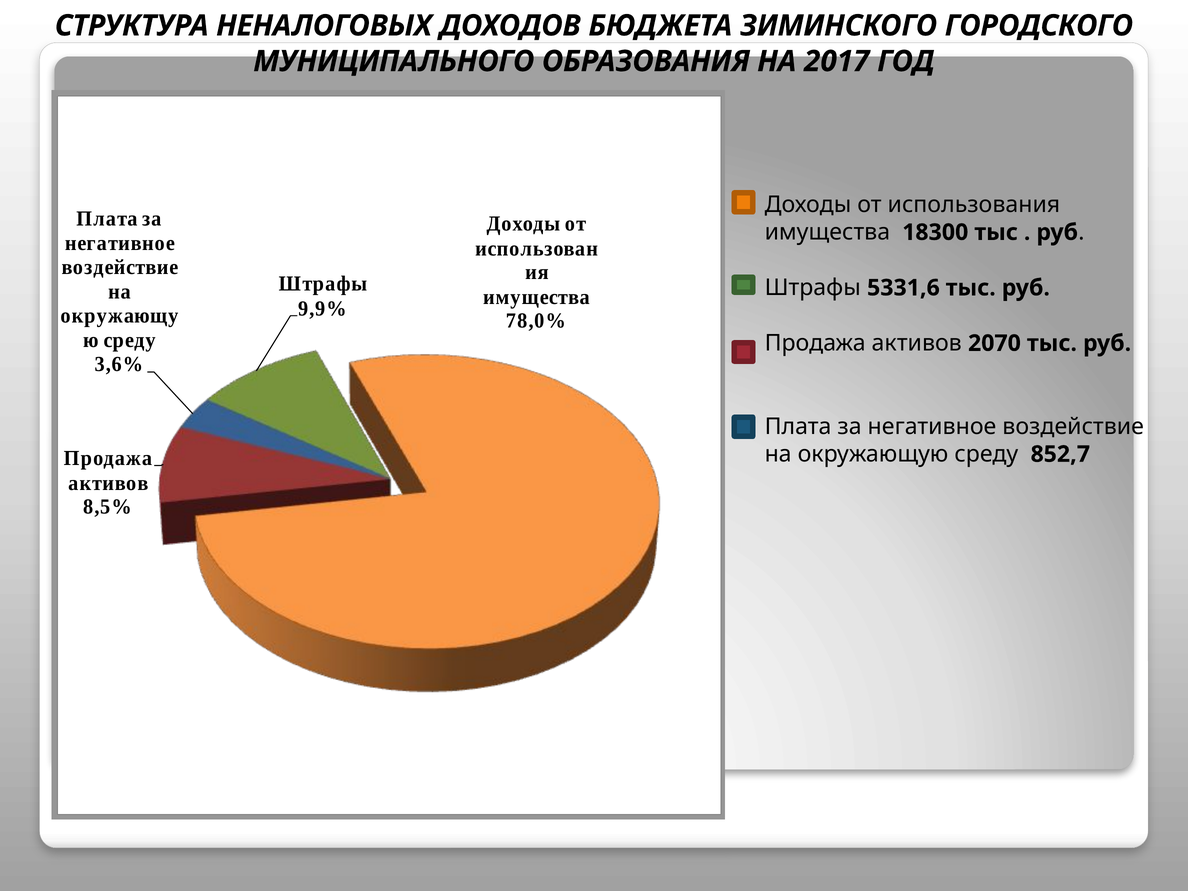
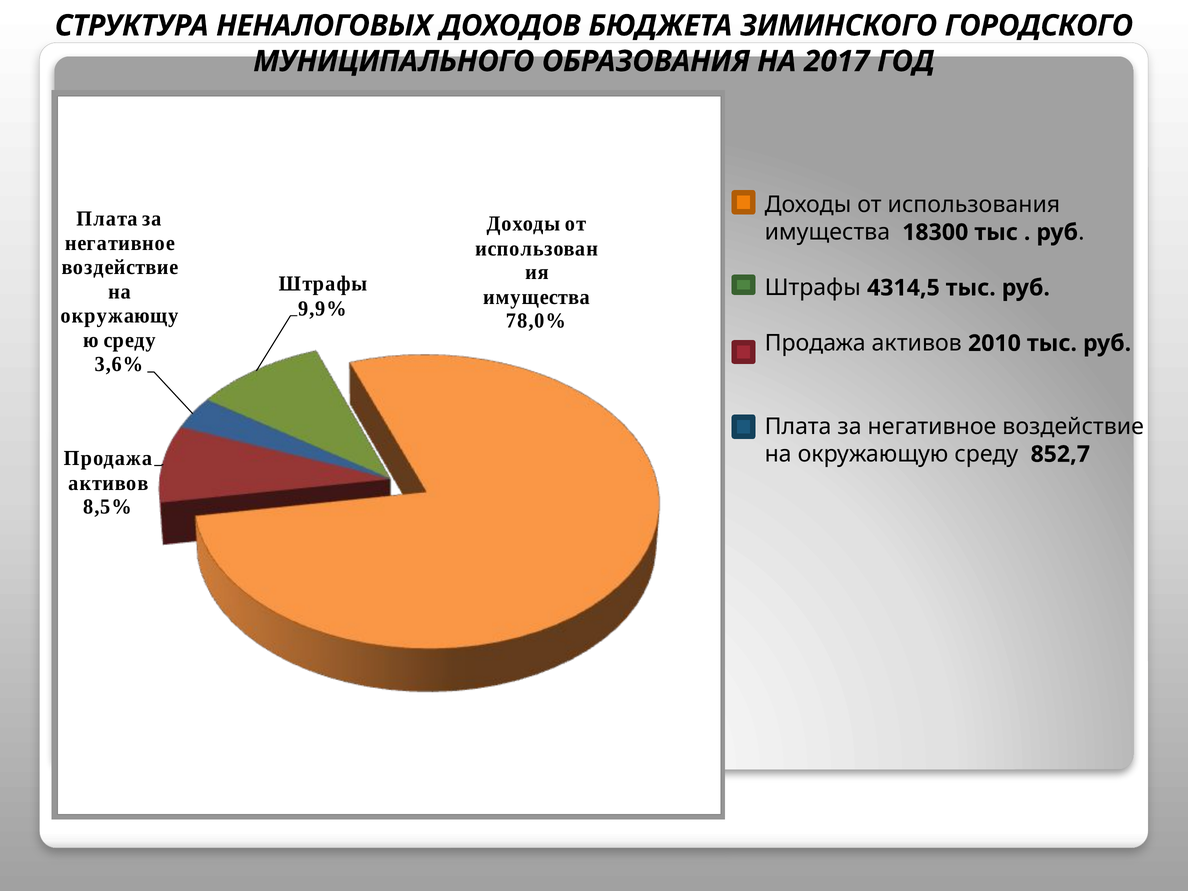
5331,6: 5331,6 -> 4314,5
2070: 2070 -> 2010
